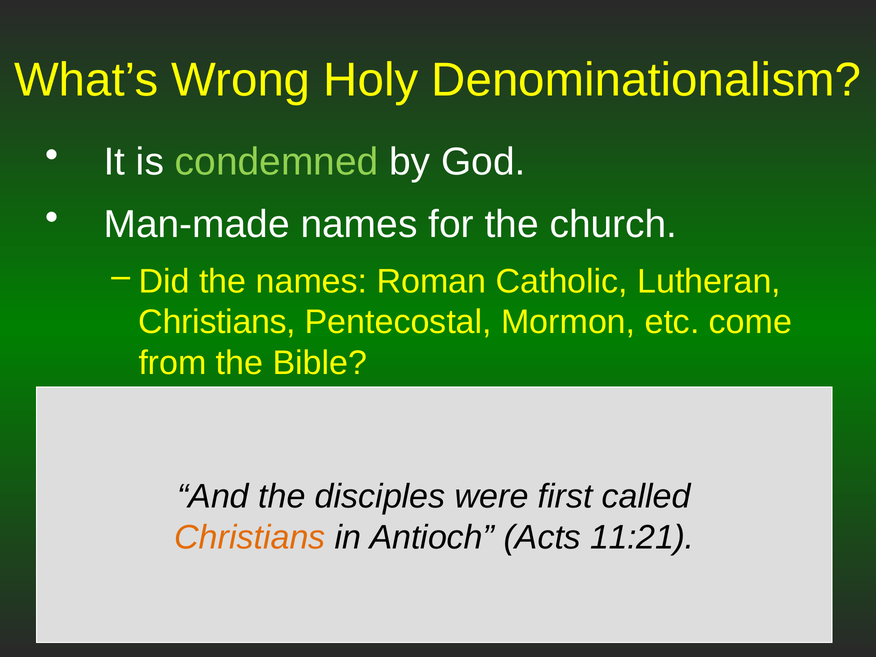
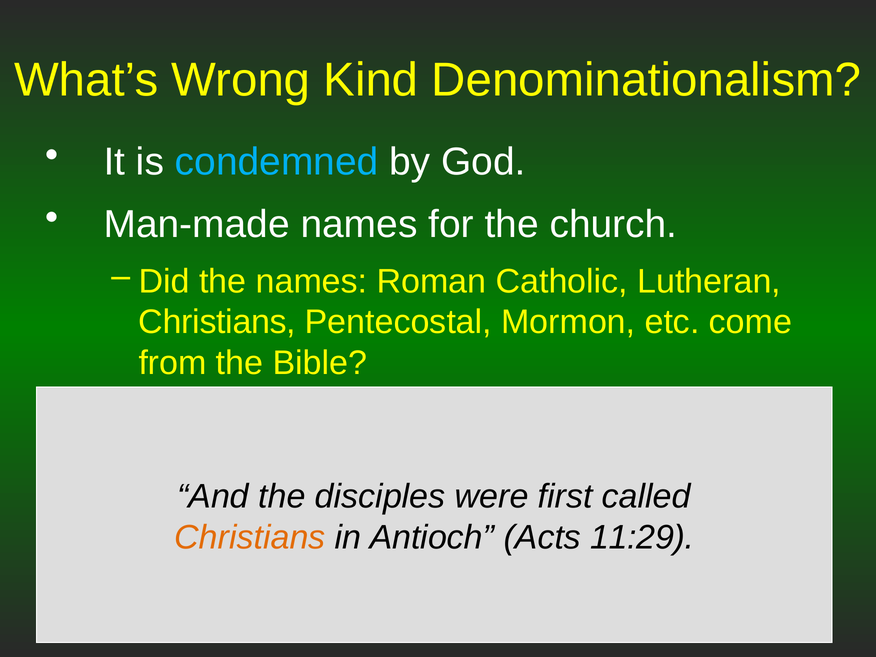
Holy: Holy -> Kind
condemned colour: light green -> light blue
11:21: 11:21 -> 11:29
